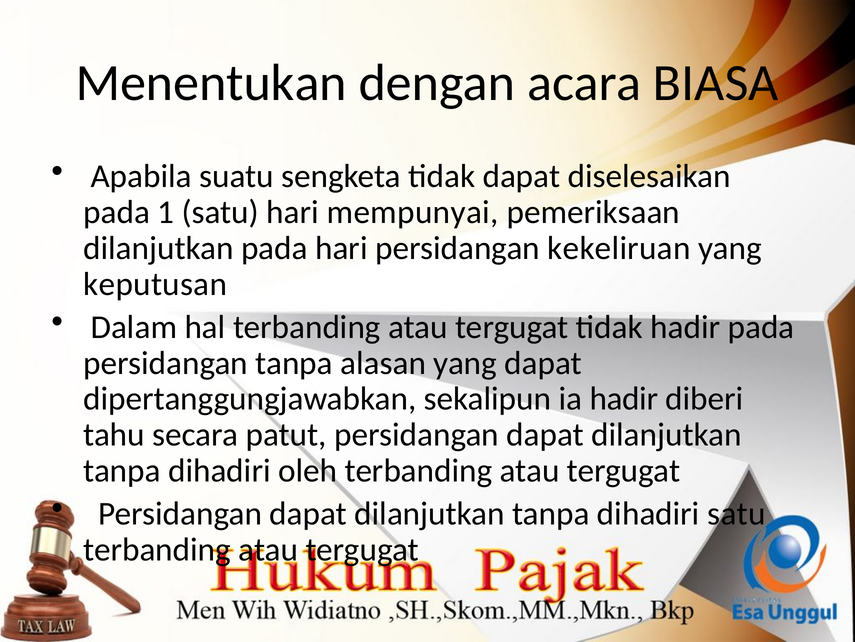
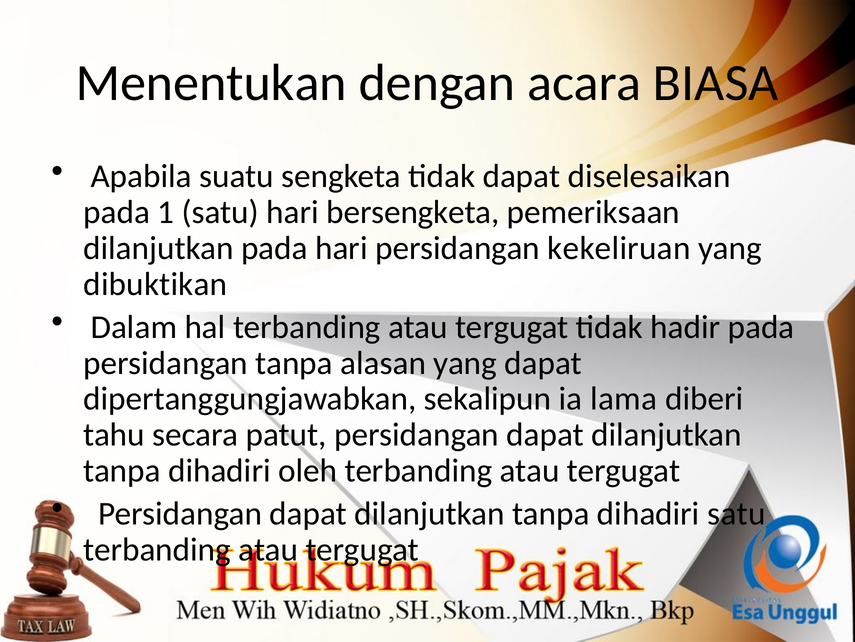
mempunyai: mempunyai -> bersengketa
keputusan: keputusan -> dibuktikan
ia hadir: hadir -> lama
